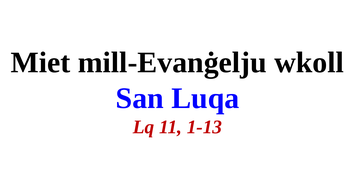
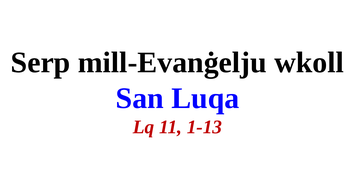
Miet: Miet -> Serp
